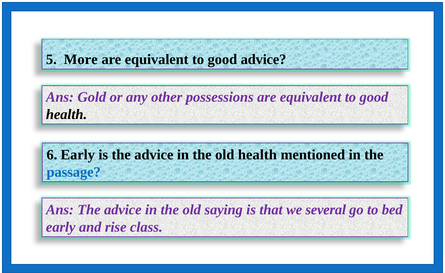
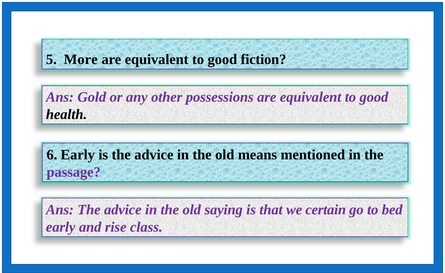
good advice: advice -> fiction
old health: health -> means
passage colour: blue -> purple
several: several -> certain
